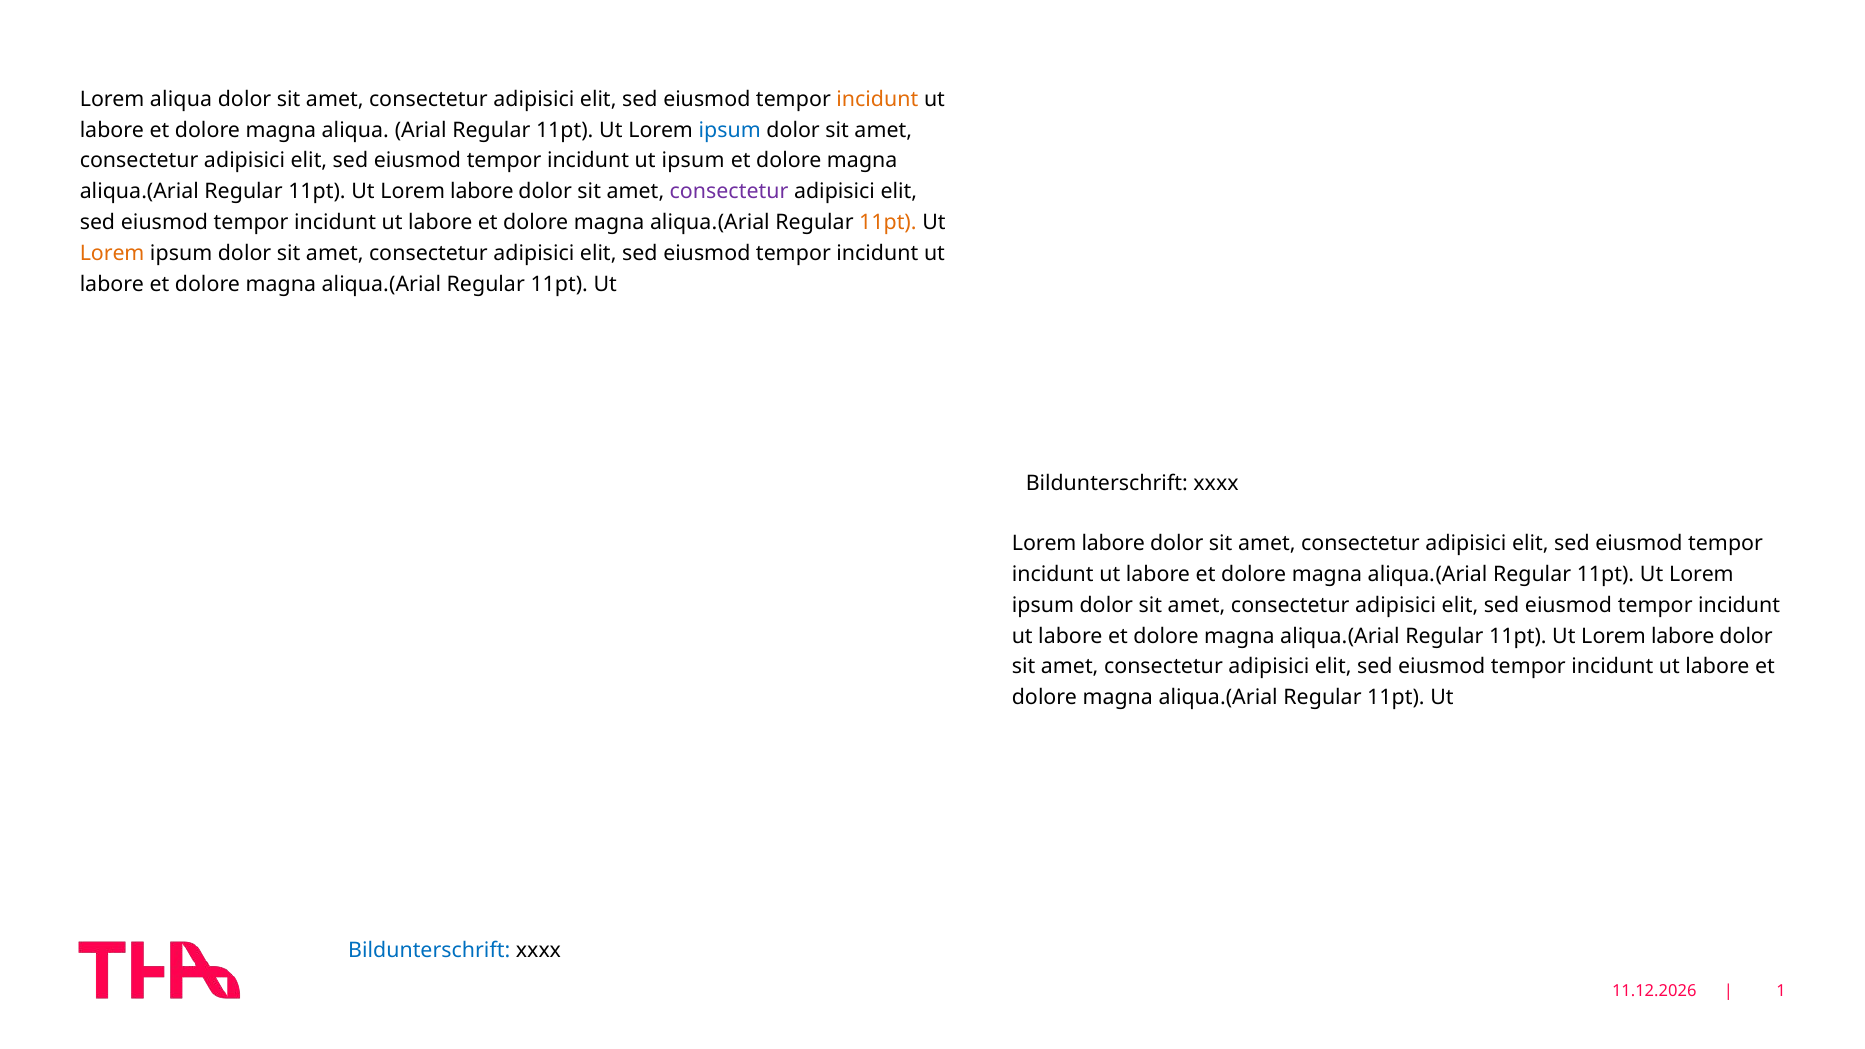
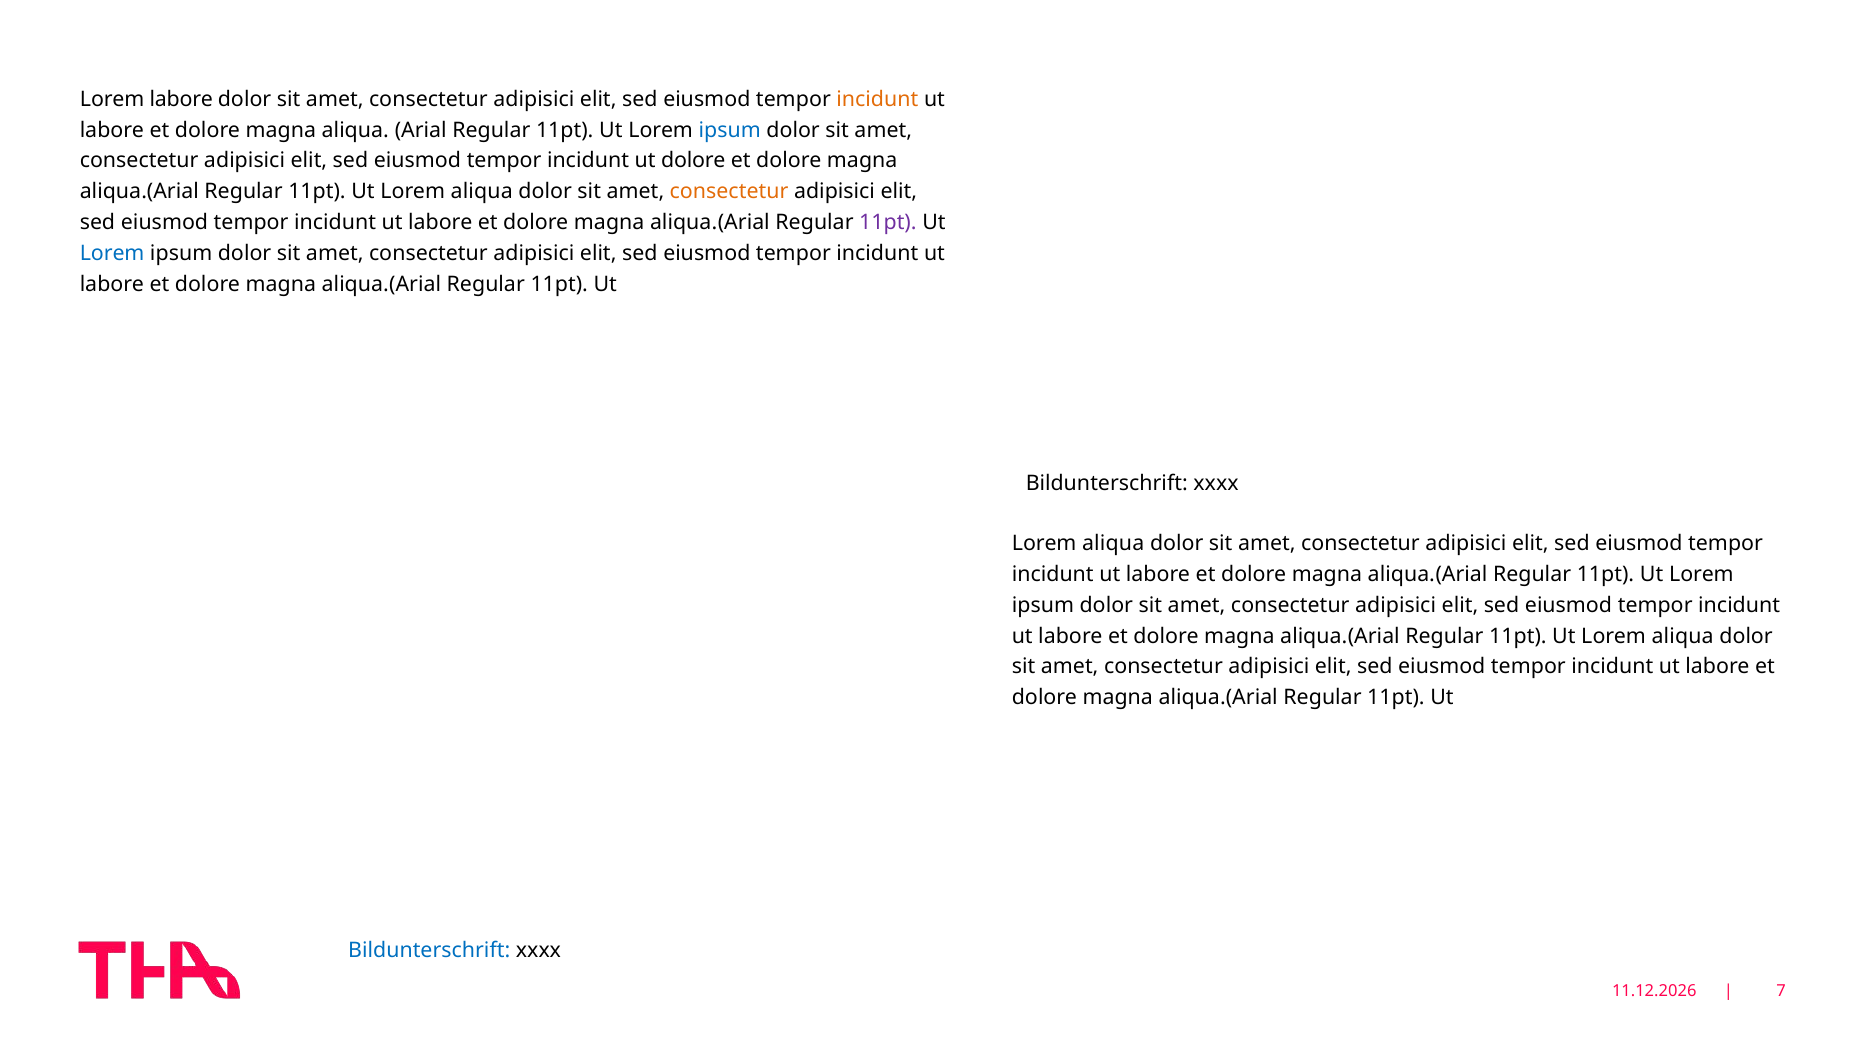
Lorem aliqua: aliqua -> labore
ut ipsum: ipsum -> dolore
labore at (482, 192): labore -> aliqua
consectetur at (729, 192) colour: purple -> orange
11pt at (888, 222) colour: orange -> purple
Lorem at (112, 253) colour: orange -> blue
labore at (1113, 544): labore -> aliqua
labore at (1683, 636): labore -> aliqua
1: 1 -> 7
